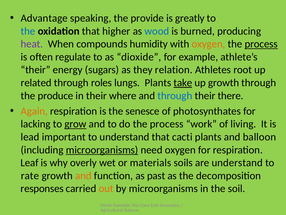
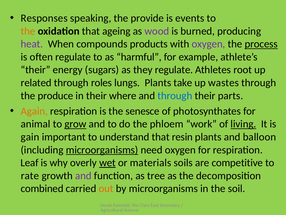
Advantage: Advantage -> Responses
greatly: greatly -> events
the at (28, 31) colour: blue -> orange
higher: higher -> ageing
wood colour: blue -> purple
humidity: humidity -> products
oxygen at (209, 44) colour: orange -> purple
dioxide: dioxide -> harmful
they relation: relation -> regulate
take underline: present -> none
up growth: growth -> wastes
there: there -> parts
lacking: lacking -> animal
do the process: process -> phloem
living underline: none -> present
lead: lead -> gain
cacti: cacti -> resin
wet underline: none -> present
are understand: understand -> competitive
and at (83, 175) colour: orange -> purple
past: past -> tree
responses: responses -> combined
